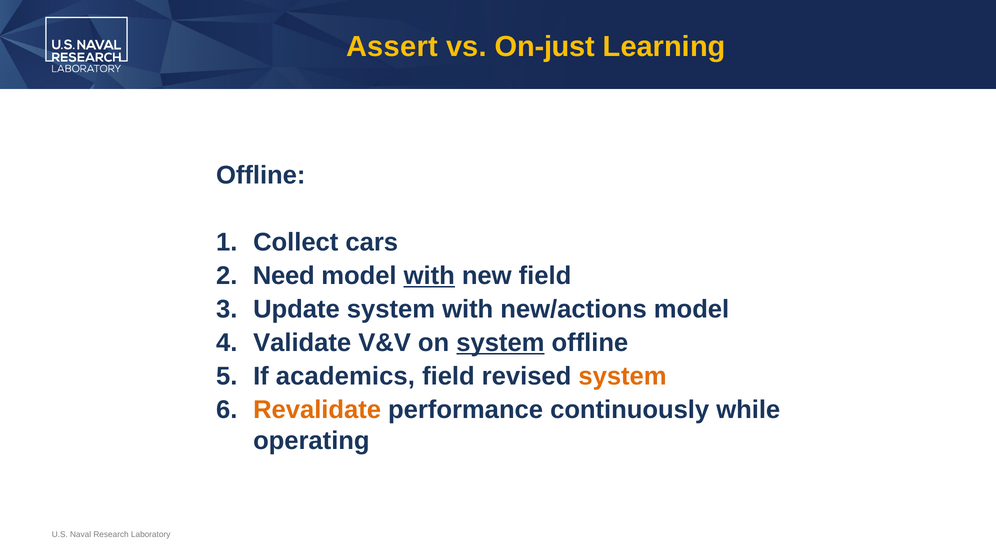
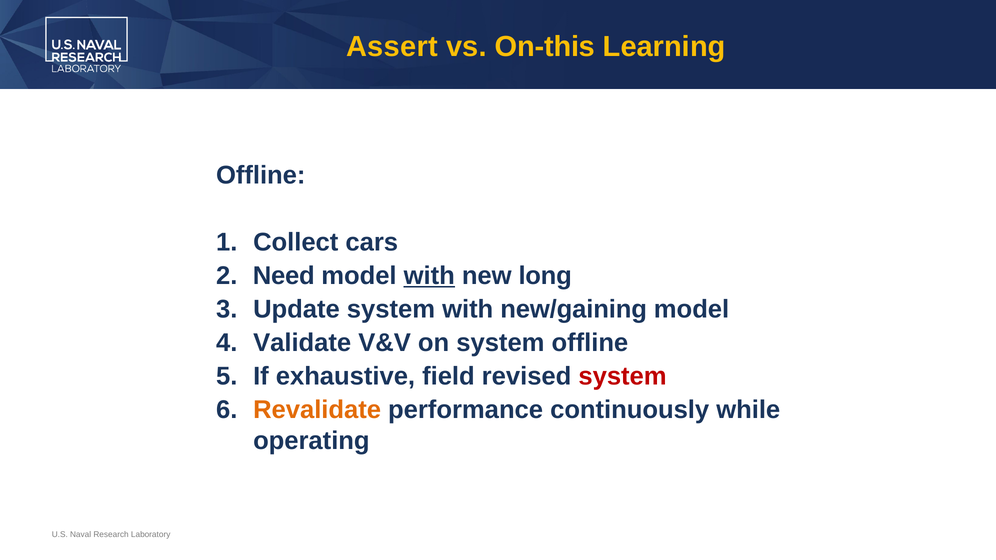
On-just: On-just -> On-this
new field: field -> long
new/actions: new/actions -> new/gaining
system at (500, 343) underline: present -> none
academics: academics -> exhaustive
system at (623, 377) colour: orange -> red
